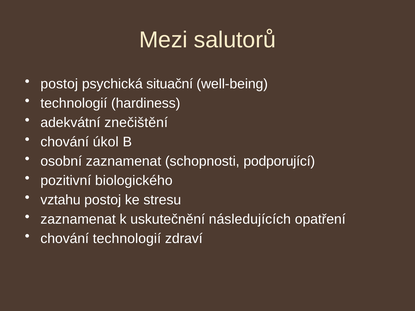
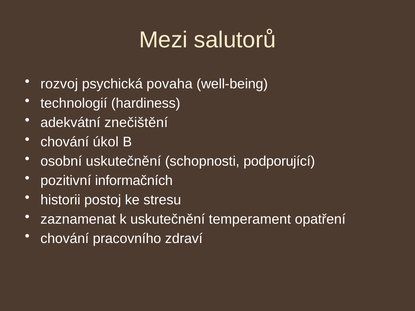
postoj at (59, 84): postoj -> rozvoj
situační: situační -> povaha
osobní zaznamenat: zaznamenat -> uskutečnění
biologického: biologického -> informačních
vztahu: vztahu -> historii
následujících: následujících -> temperament
chování technologií: technologií -> pracovního
